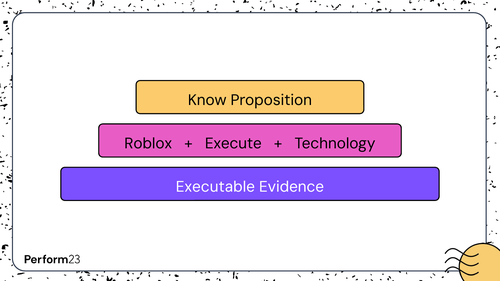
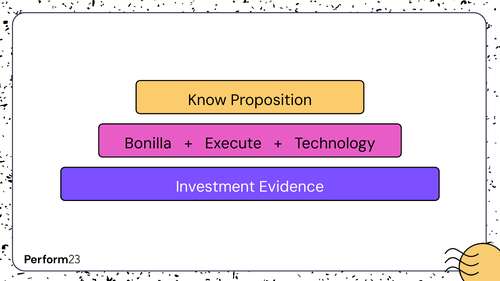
Roblox: Roblox -> Bonilla
Executable: Executable -> Investment
